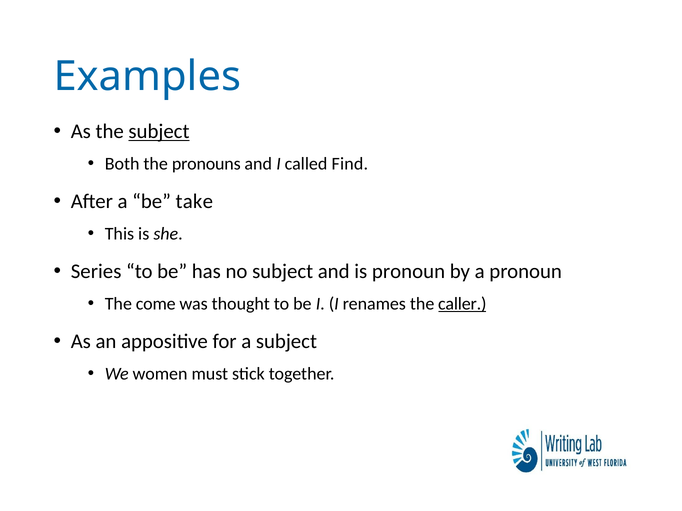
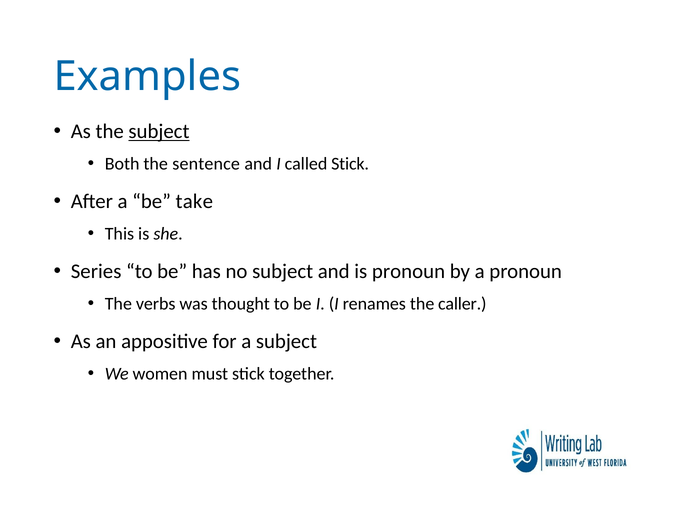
pronouns: pronouns -> sentence
called Find: Find -> Stick
come: come -> verbs
caller underline: present -> none
